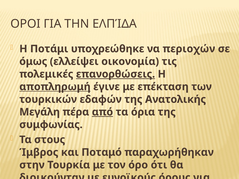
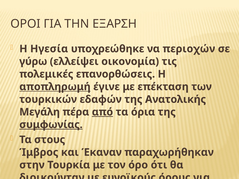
ΕΛΠΊΔΑ: ΕΛΠΊΔΑ -> ΕΞΑΡΣΗ
Ποτάμι: Ποτάμι -> Ηγεσία
όμως: όμως -> γύρω
επανορθώσεις underline: present -> none
συμφωνίας underline: none -> present
Ποταμό: Ποταμό -> Έκαναν
